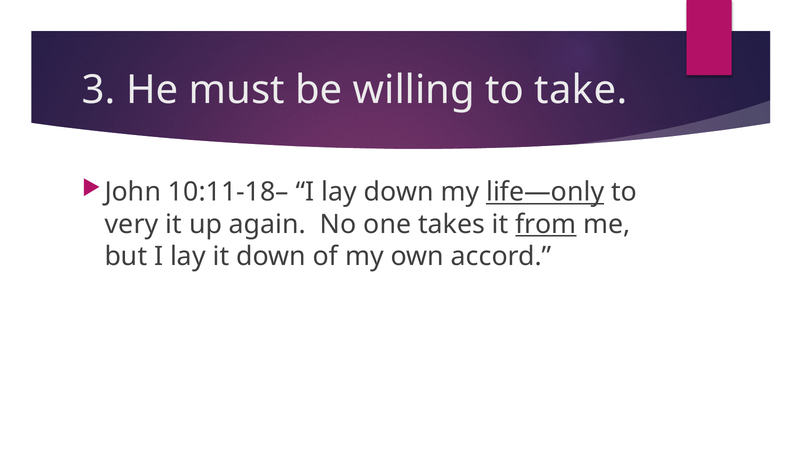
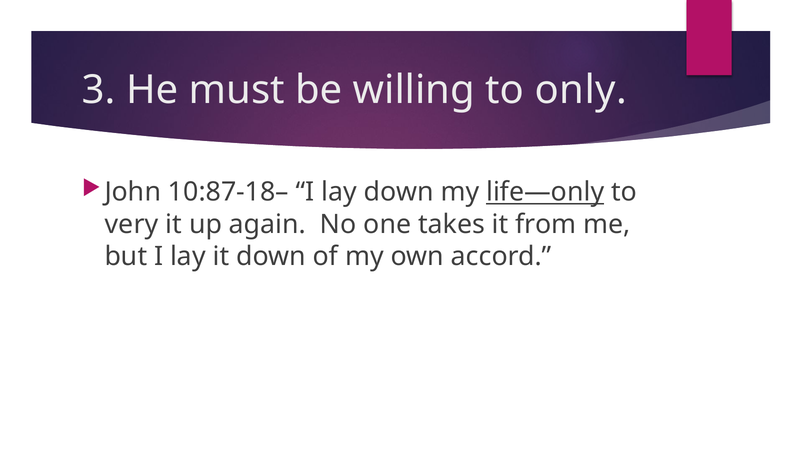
take: take -> only
10:11-18–: 10:11-18– -> 10:87-18–
from underline: present -> none
